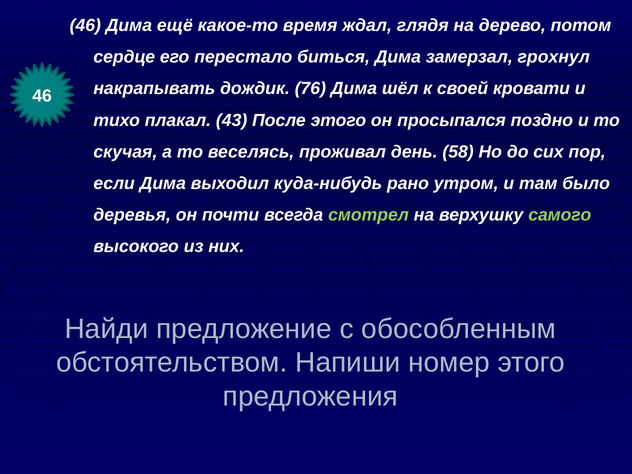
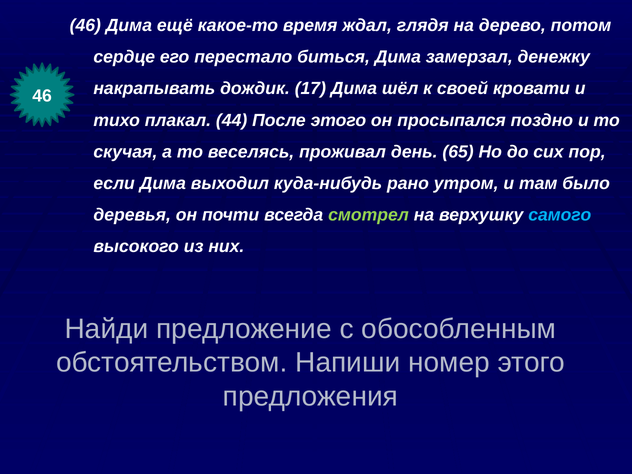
грохнул: грохнул -> денежку
76: 76 -> 17
43: 43 -> 44
58: 58 -> 65
самого colour: light green -> light blue
